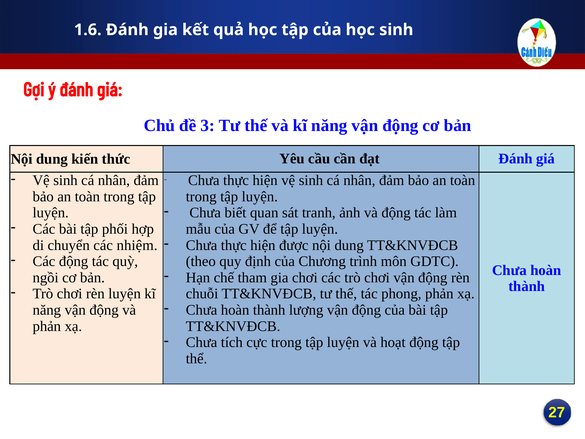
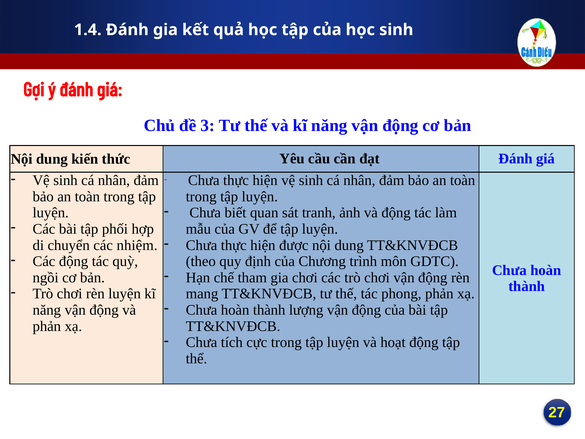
1.6: 1.6 -> 1.4
chuỗi: chuỗi -> mang
